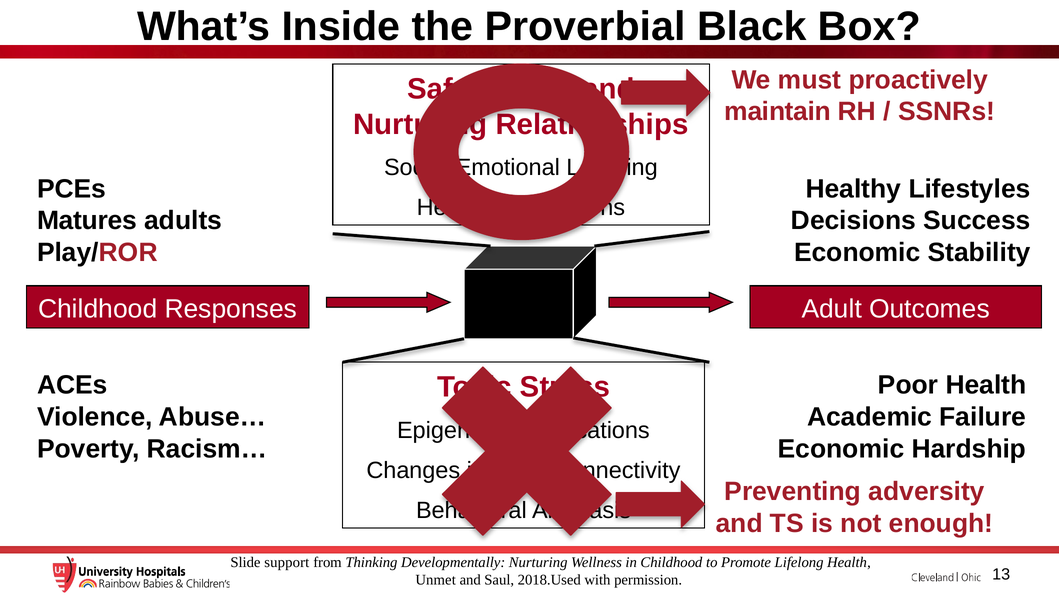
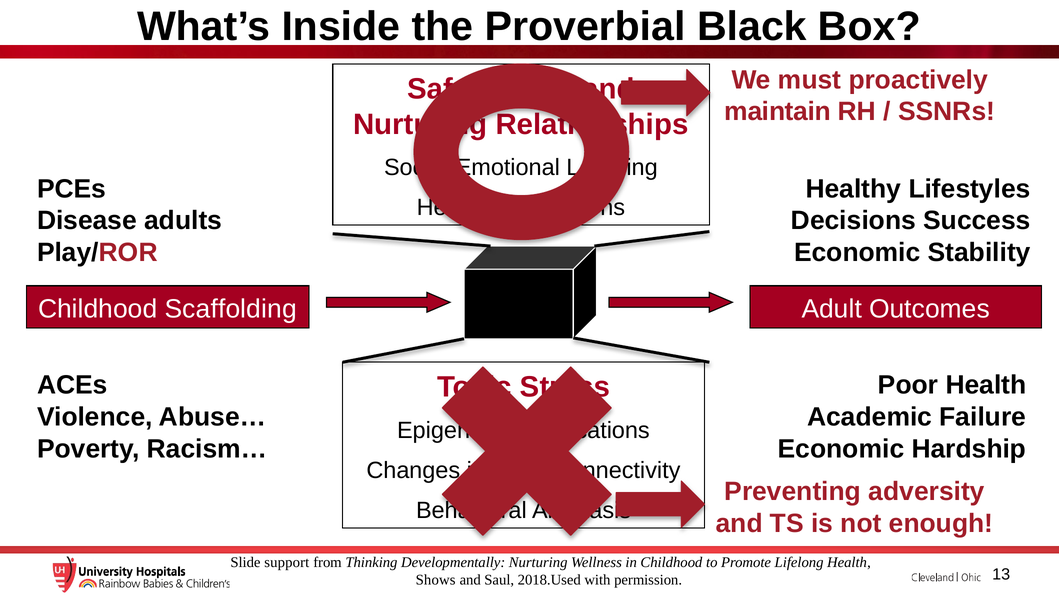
Matures: Matures -> Disease
Responses: Responses -> Scaffolding
Unmet: Unmet -> Shows
